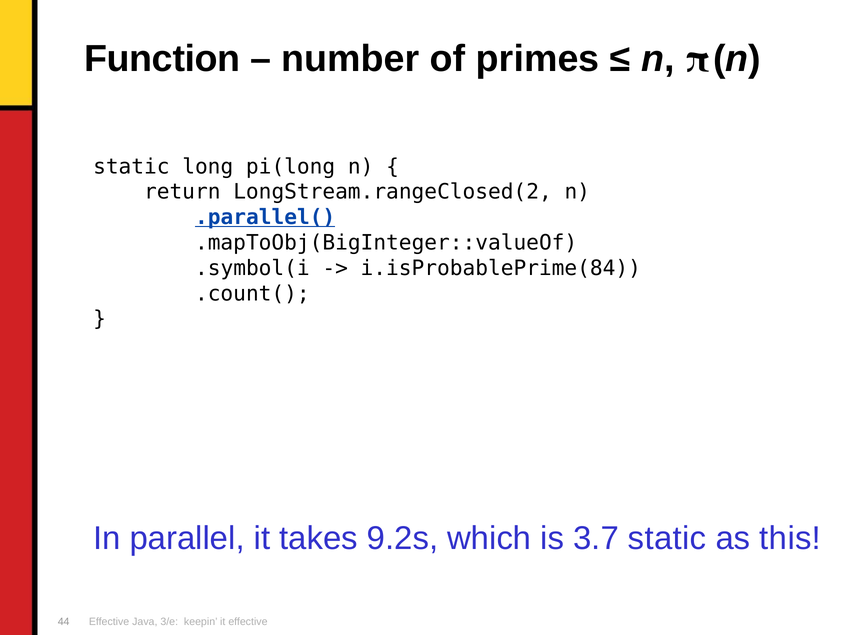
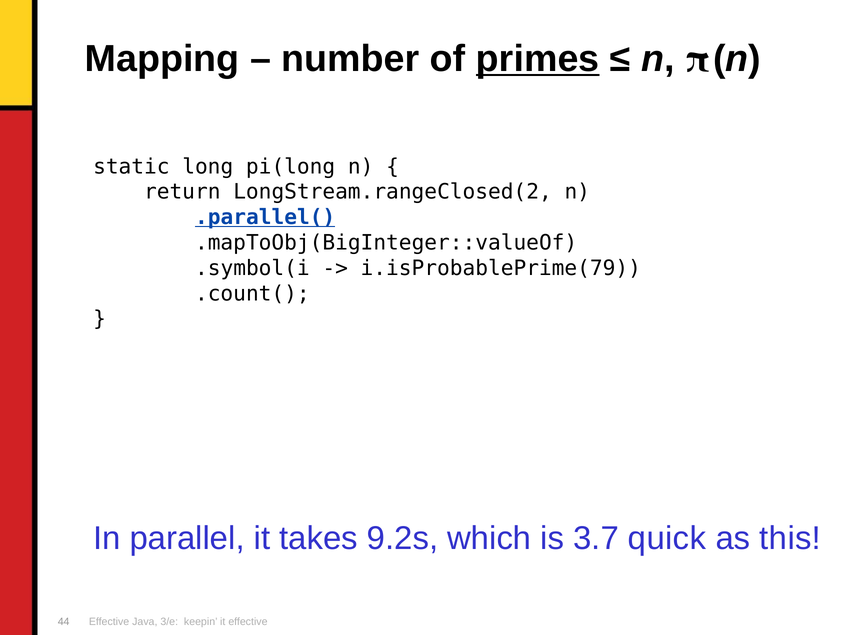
Function: Function -> Mapping
primes underline: none -> present
i.isProbablePrime(84: i.isProbablePrime(84 -> i.isProbablePrime(79
3.7 static: static -> quick
